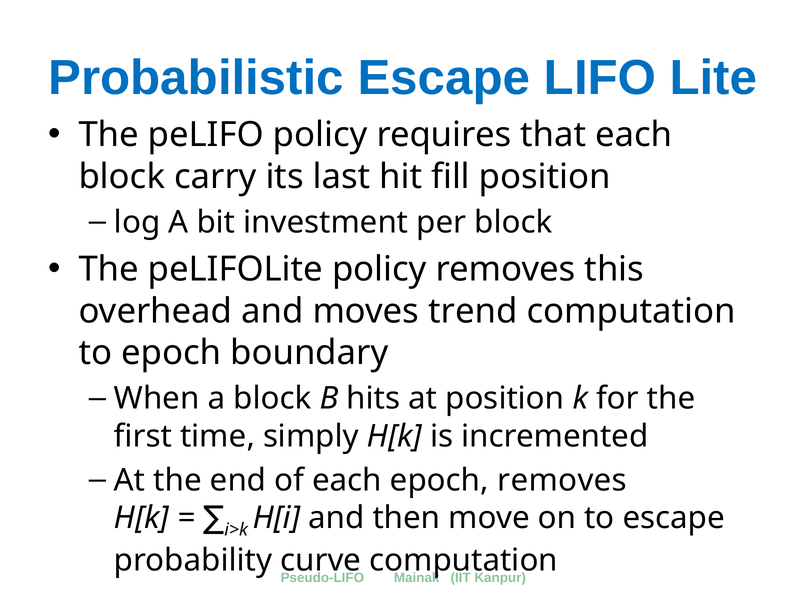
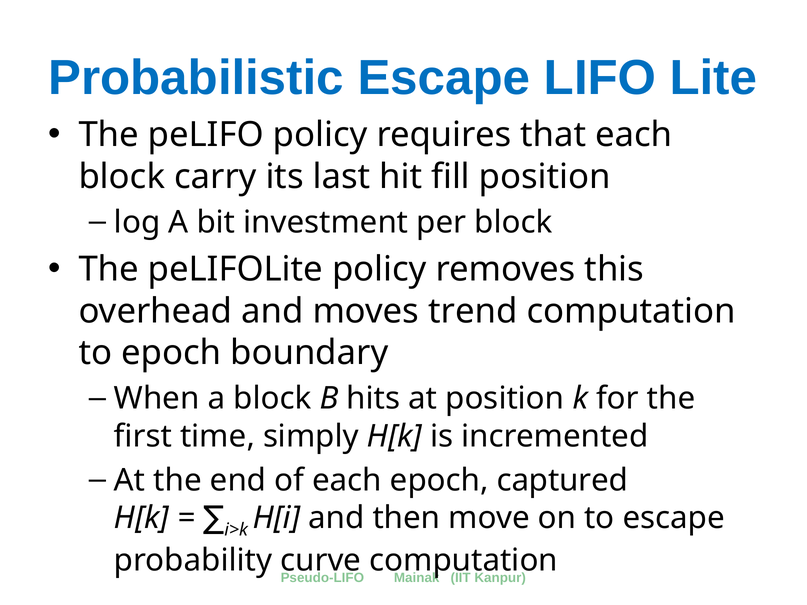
epoch removes: removes -> captured
